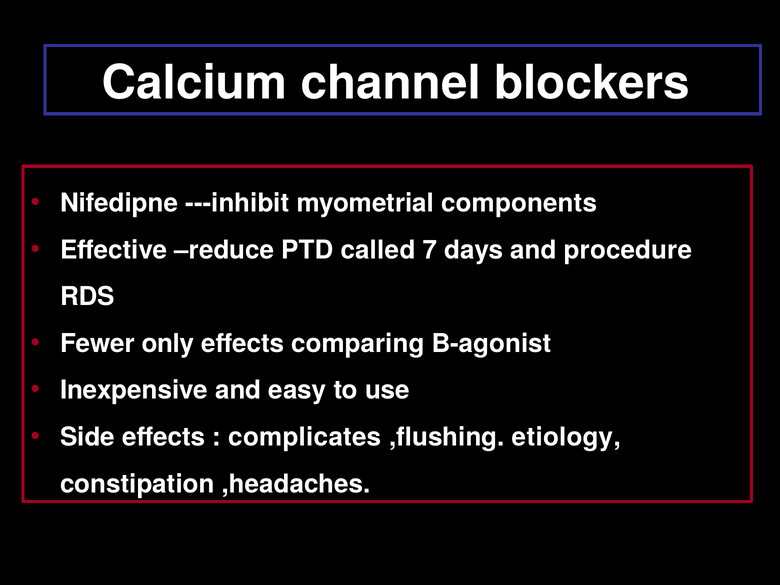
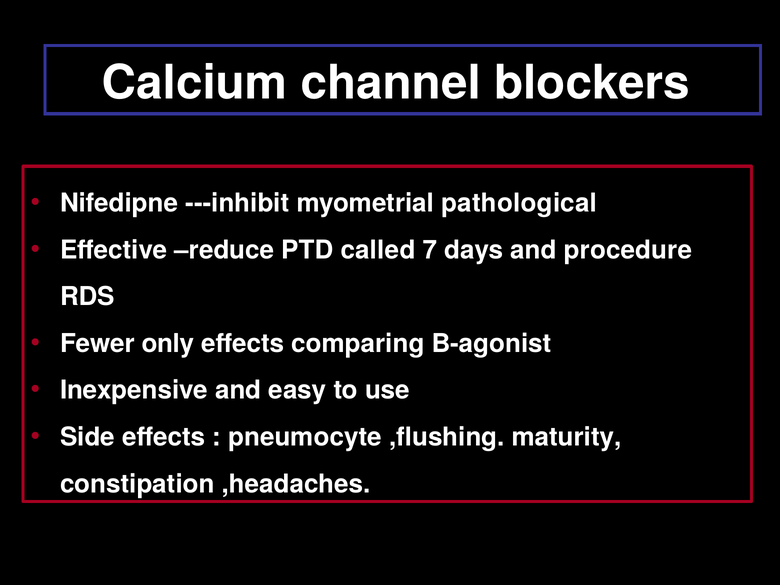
components: components -> pathological
complicates: complicates -> pneumocyte
etiology: etiology -> maturity
